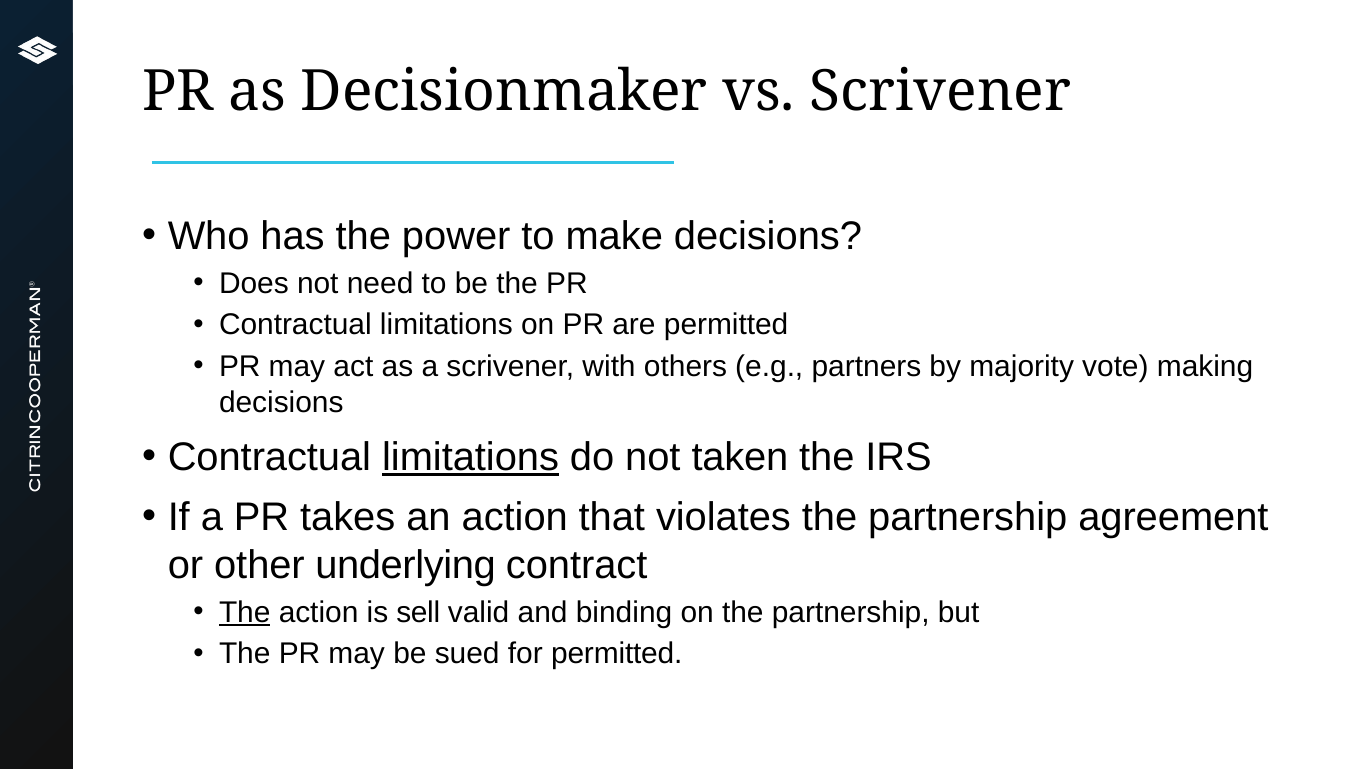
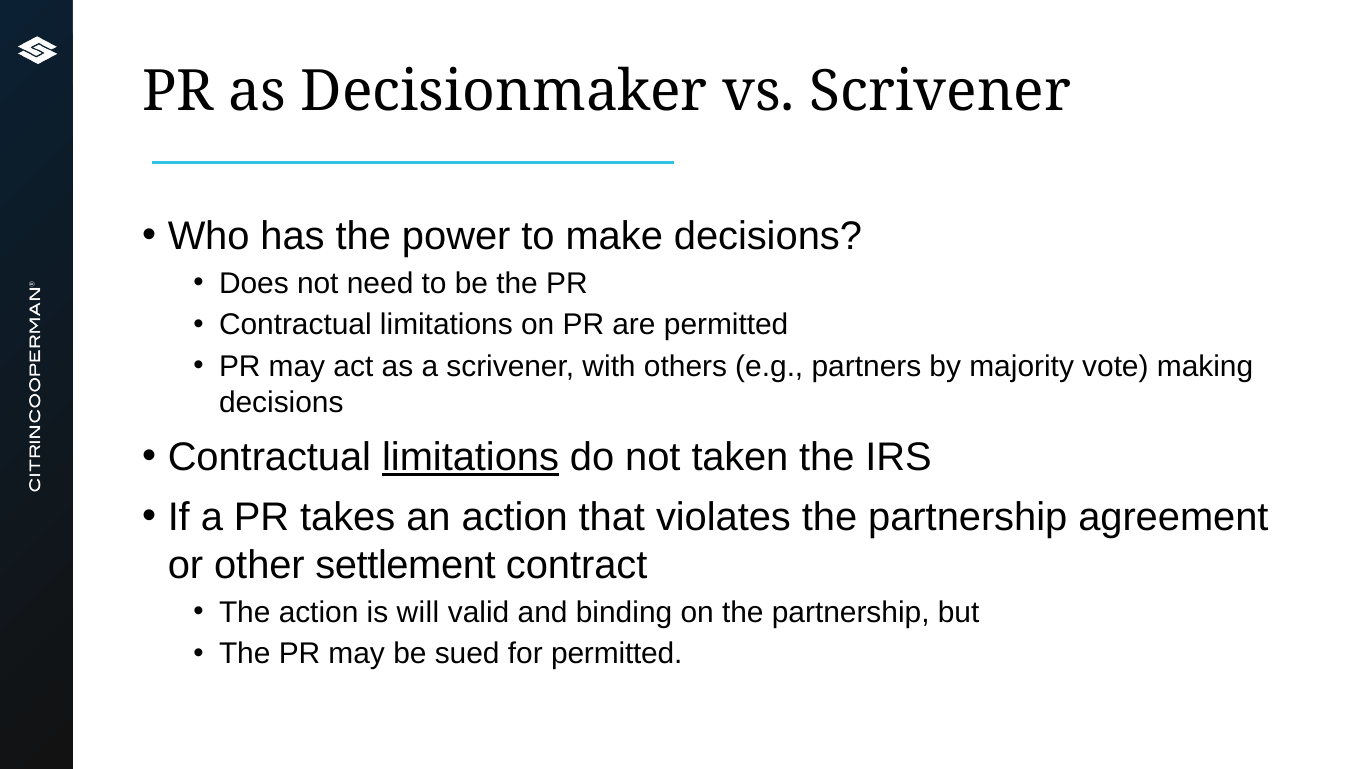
underlying: underlying -> settlement
The at (245, 612) underline: present -> none
sell: sell -> will
